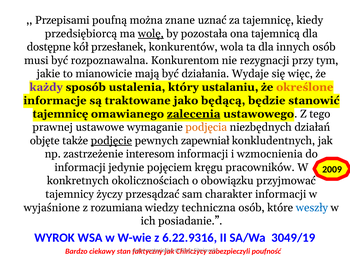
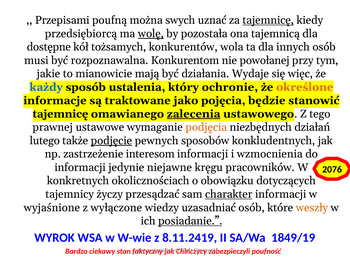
znane: znane -> swych
tajemnicę at (268, 20) underline: none -> present
przesłanek: przesłanek -> tożsamych
rezygnacji: rezygnacji -> powołanej
każdy colour: purple -> blue
ustalaniu: ustalaniu -> ochronie
będącą: będącą -> pojęcia
objęte: objęte -> lutego
zapewniał: zapewniał -> sposobów
pojęciem: pojęciem -> niejawne
2009: 2009 -> 2076
przyjmować: przyjmować -> dotyczących
charakter underline: none -> present
rozumiana: rozumiana -> wyłączone
techniczna: techniczna -> uzasadniać
weszły colour: blue -> orange
posiadanie underline: none -> present
6.22.9316: 6.22.9316 -> 8.11.2419
3049/19: 3049/19 -> 1849/19
